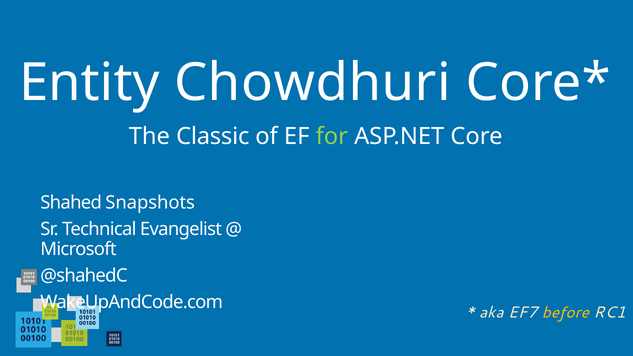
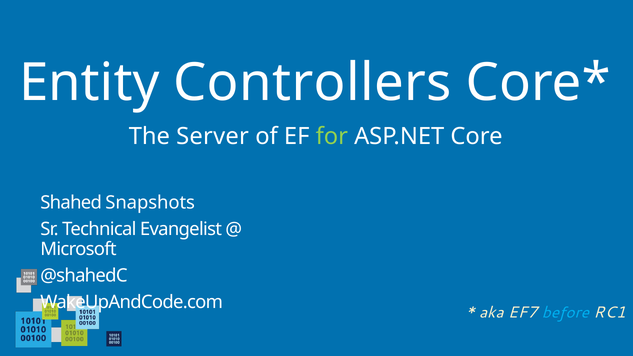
Chowdhuri: Chowdhuri -> Controllers
Classic: Classic -> Server
before colour: yellow -> light blue
